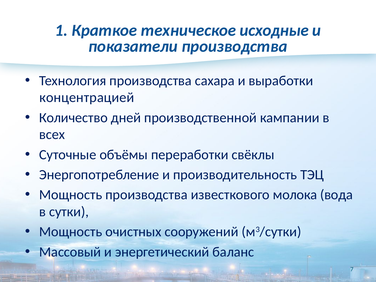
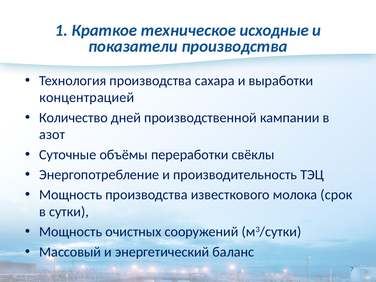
всех: всех -> азот
вода: вода -> срок
